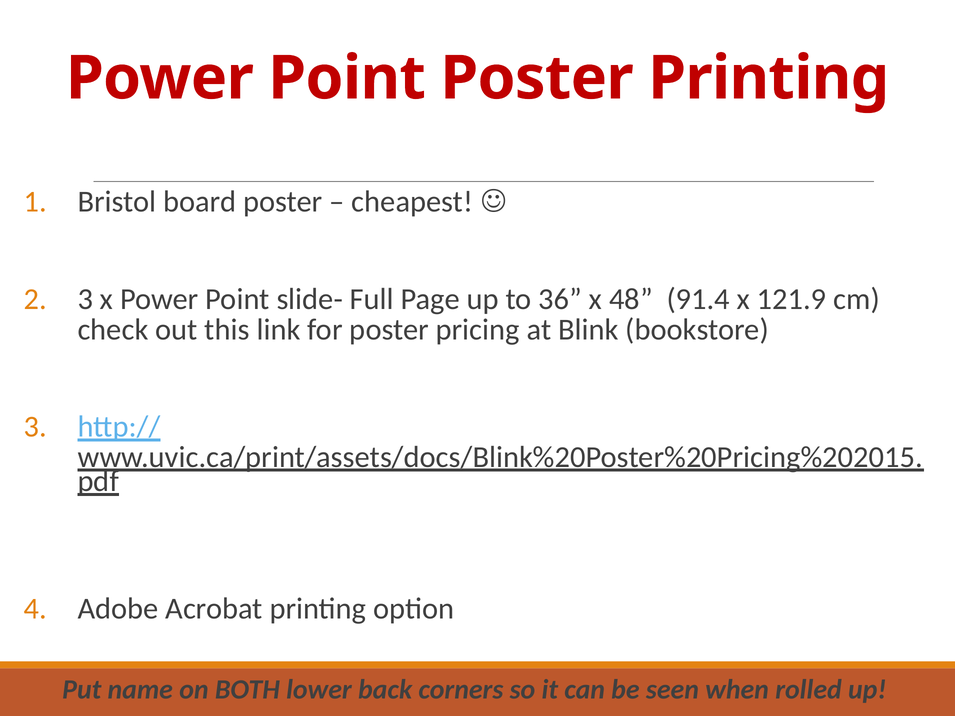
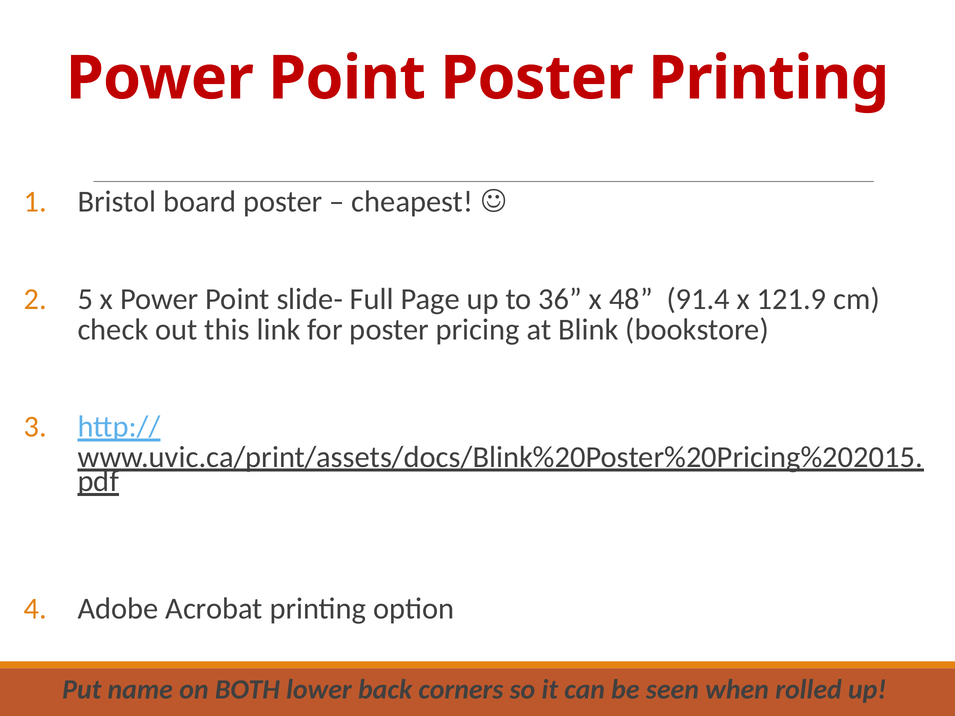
3 at (85, 299): 3 -> 5
